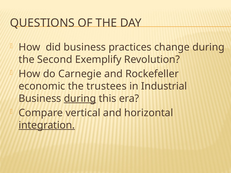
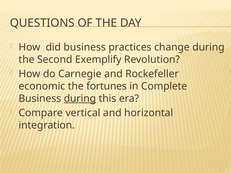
trustees: trustees -> fortunes
Industrial: Industrial -> Complete
integration underline: present -> none
